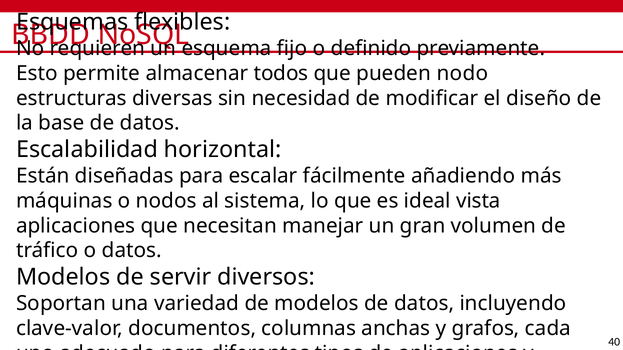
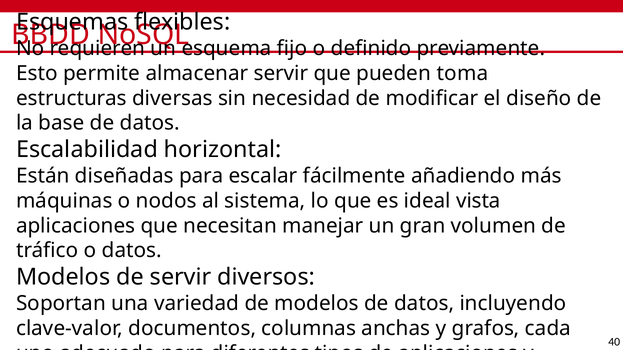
almacenar todos: todos -> servir
nodo: nodo -> toma
